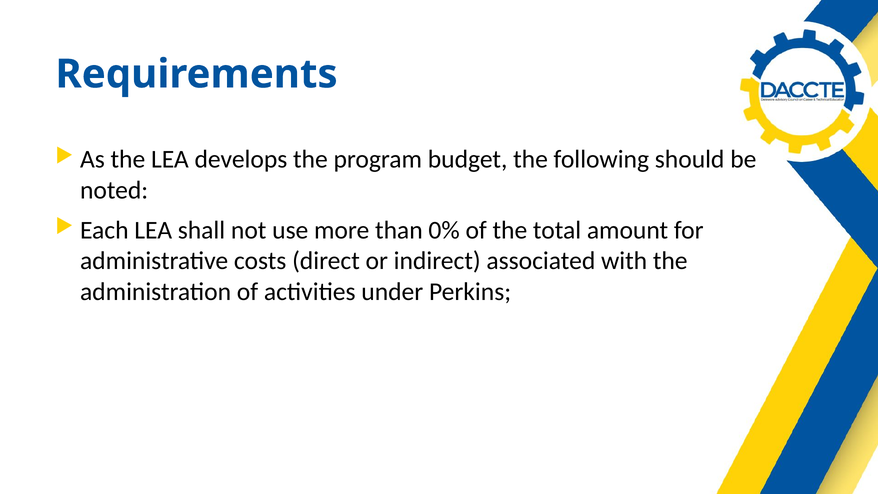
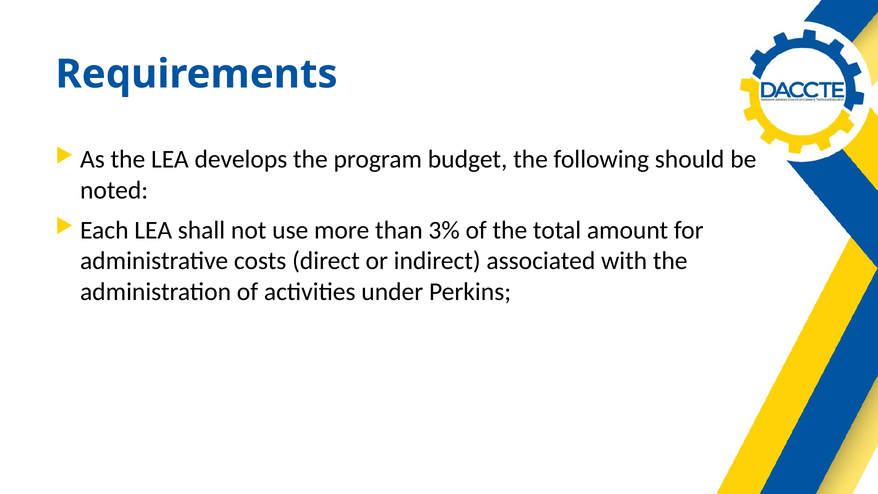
0%: 0% -> 3%
